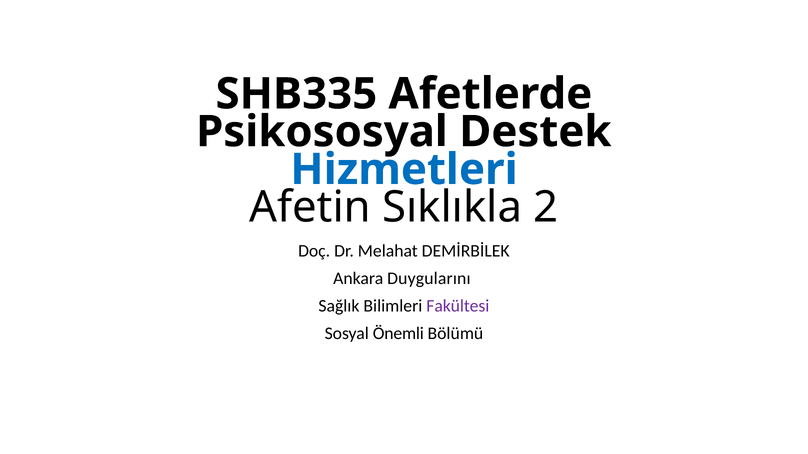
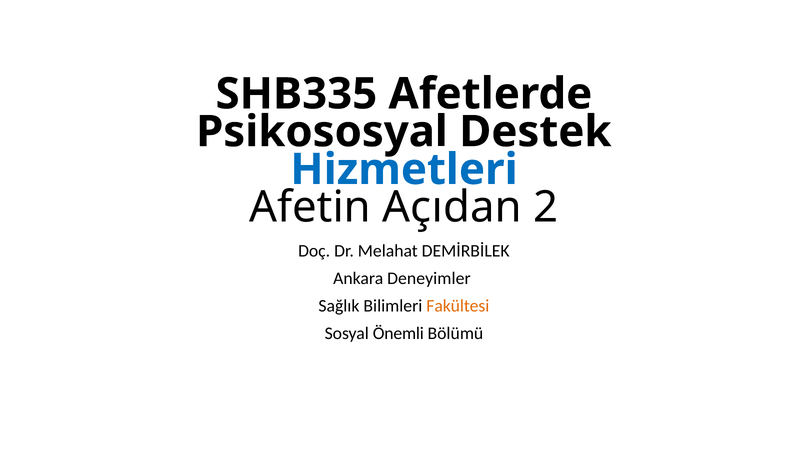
Sıklıkla: Sıklıkla -> Açıdan
Duygularını: Duygularını -> Deneyimler
Fakültesi colour: purple -> orange
